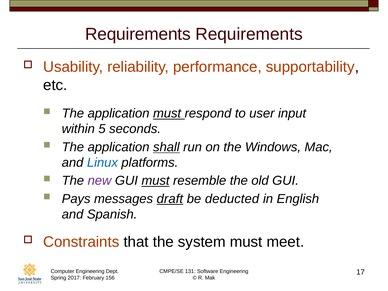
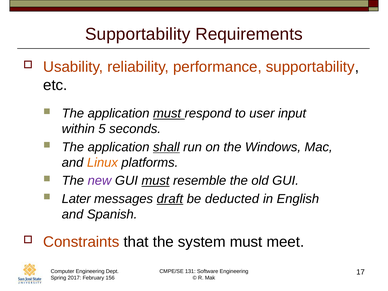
Requirements at (138, 34): Requirements -> Supportability
Linux colour: blue -> orange
Pays: Pays -> Later
